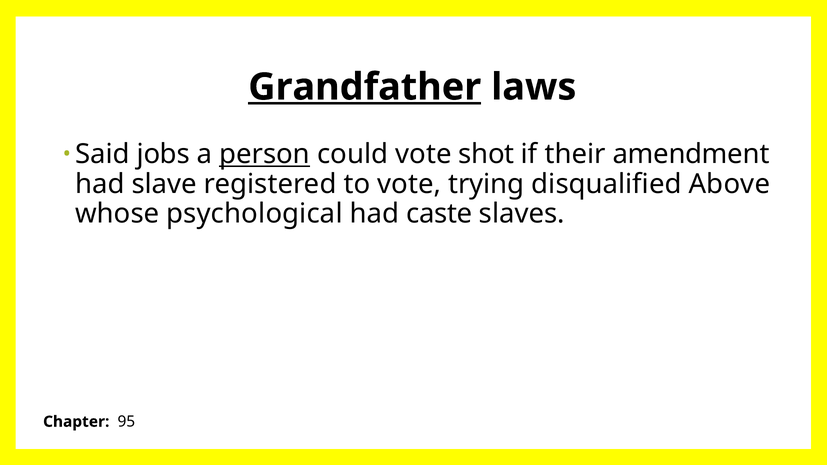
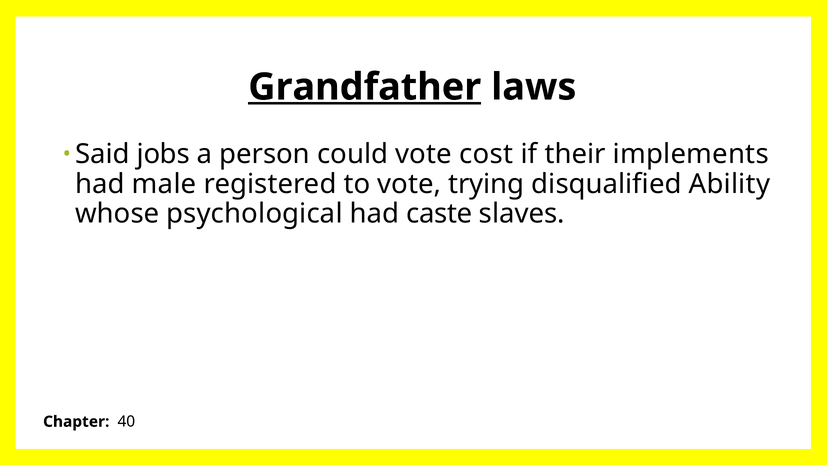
person underline: present -> none
shot: shot -> cost
amendment: amendment -> implements
slave: slave -> male
Above: Above -> Ability
95: 95 -> 40
